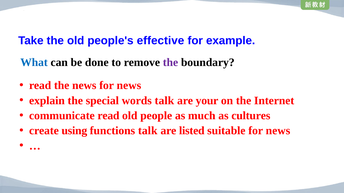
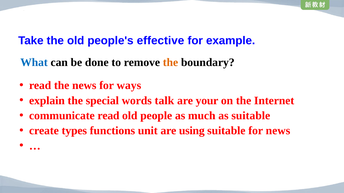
the at (170, 62) colour: purple -> orange
news for news: news -> ways
as cultures: cultures -> suitable
using: using -> types
functions talk: talk -> unit
listed: listed -> using
